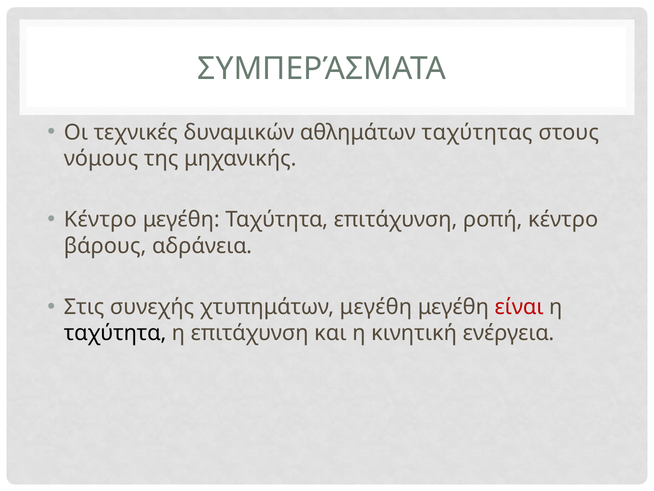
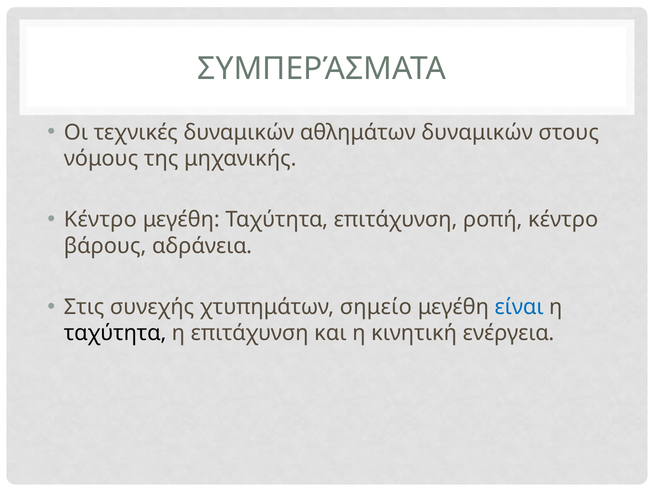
αθλημάτων ταχύτητας: ταχύτητας -> δυναμικών
χτυπημάτων μεγέθη: μεγέθη -> σημείο
είναι colour: red -> blue
